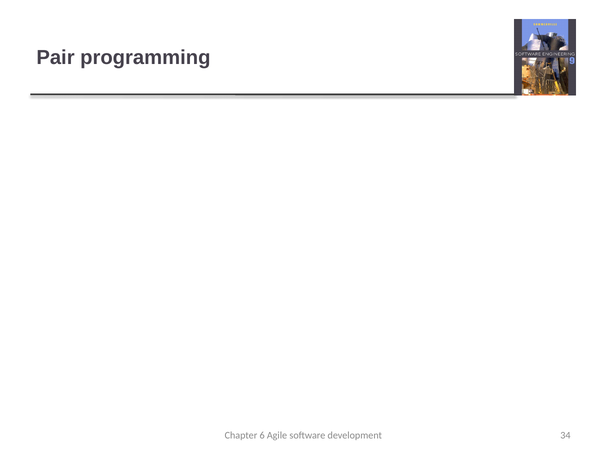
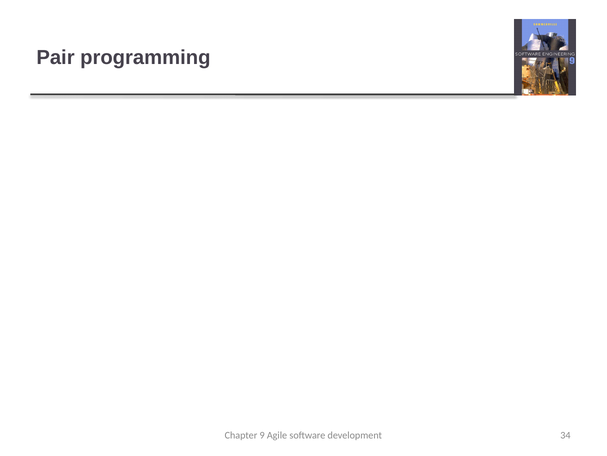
6: 6 -> 9
